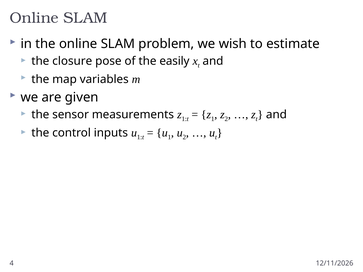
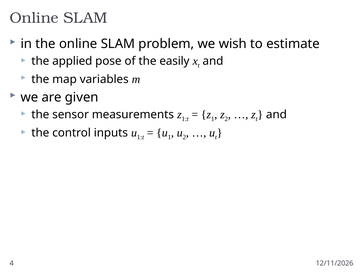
closure: closure -> applied
